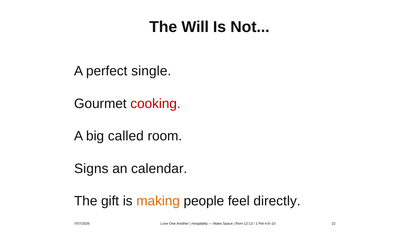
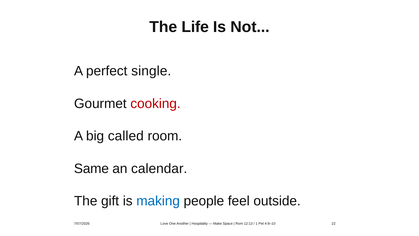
Will: Will -> Life
Signs: Signs -> Same
making colour: orange -> blue
directly: directly -> outside
